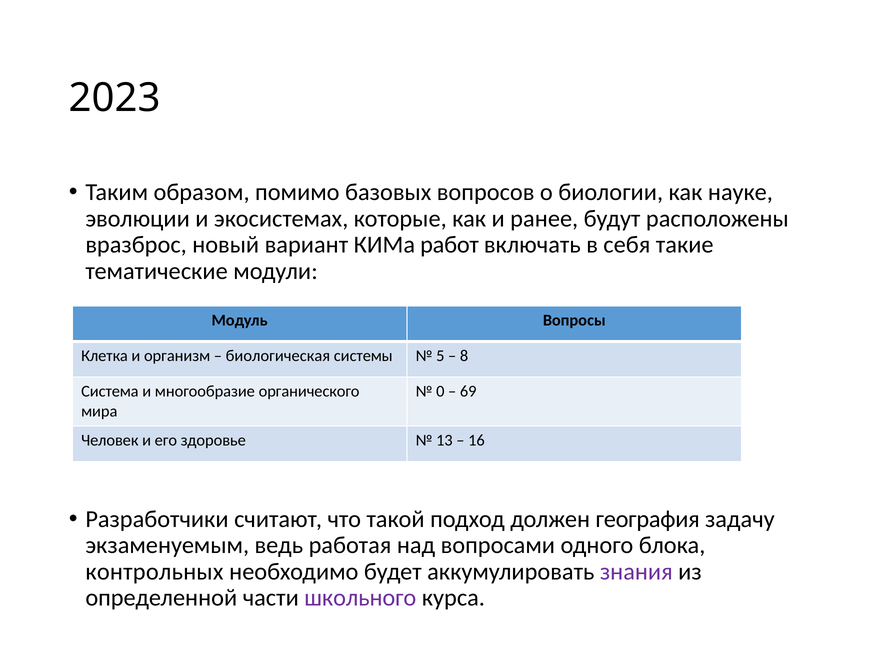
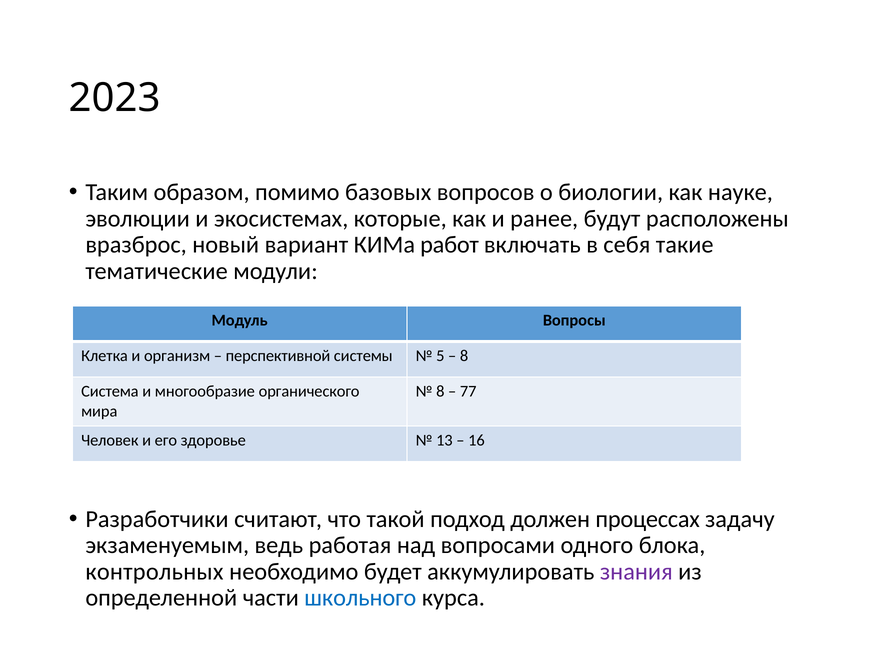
биологическая: биологическая -> перспективной
0 at (440, 392): 0 -> 8
69: 69 -> 77
география: география -> процессах
школьного colour: purple -> blue
